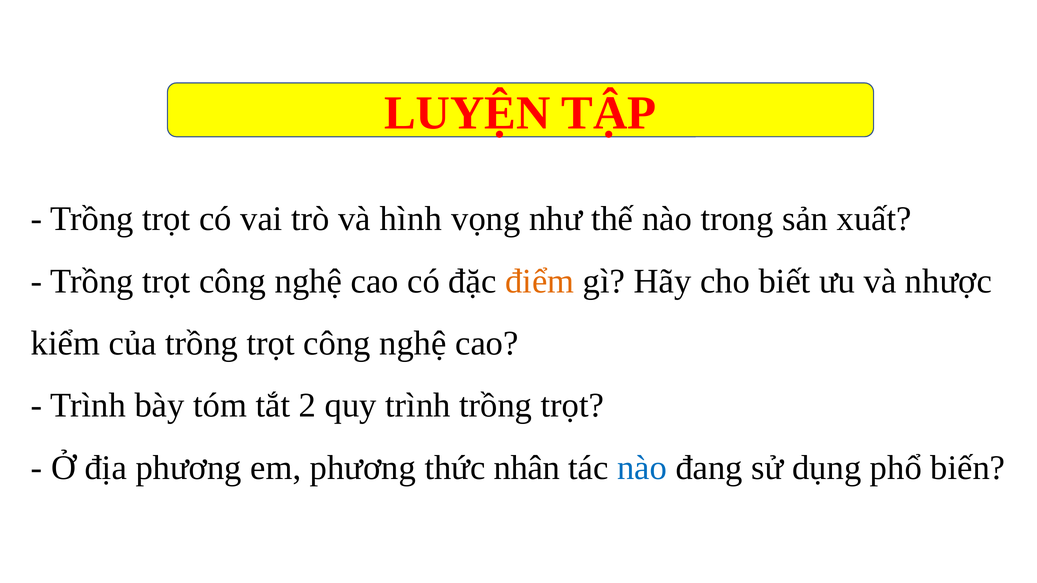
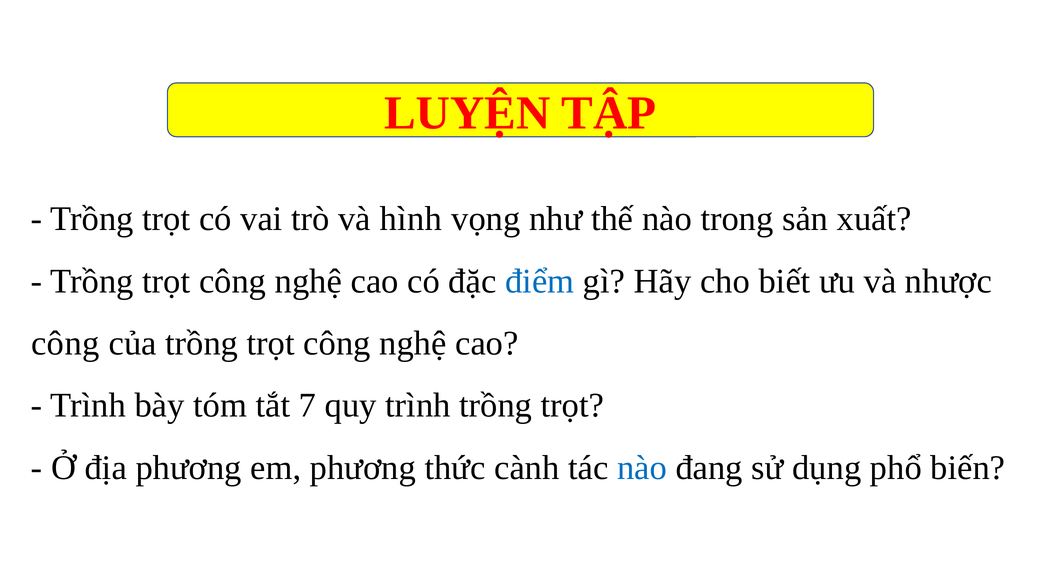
điểm colour: orange -> blue
kiểm at (65, 344): kiểm -> công
2: 2 -> 7
nhân: nhân -> cành
